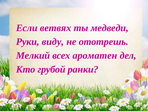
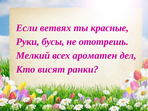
медведи: медведи -> красные
виду: виду -> бусы
грубой: грубой -> висят
